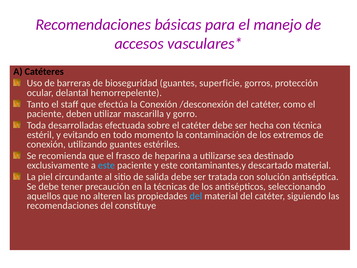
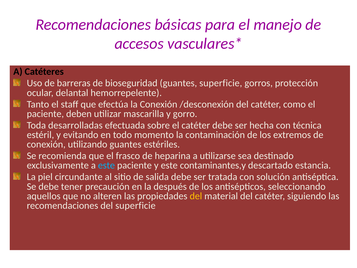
descartado material: material -> estancia
técnicas: técnicas -> después
del at (196, 196) colour: light blue -> yellow
del constituye: constituye -> superficie
